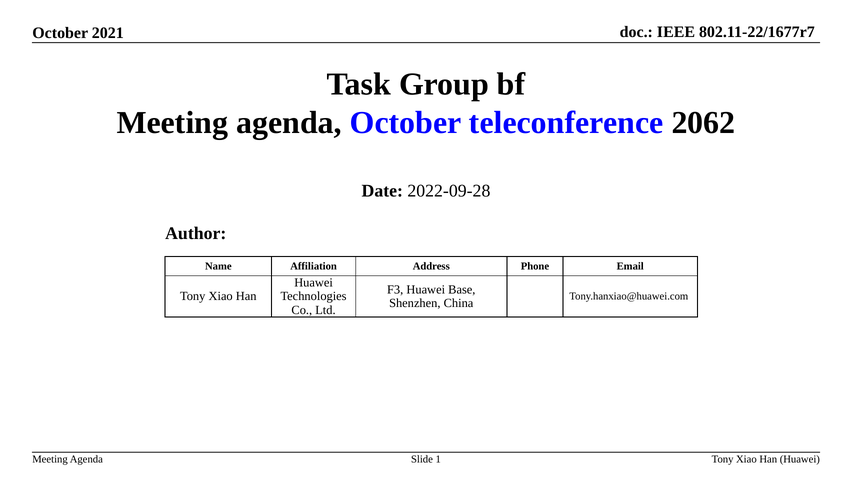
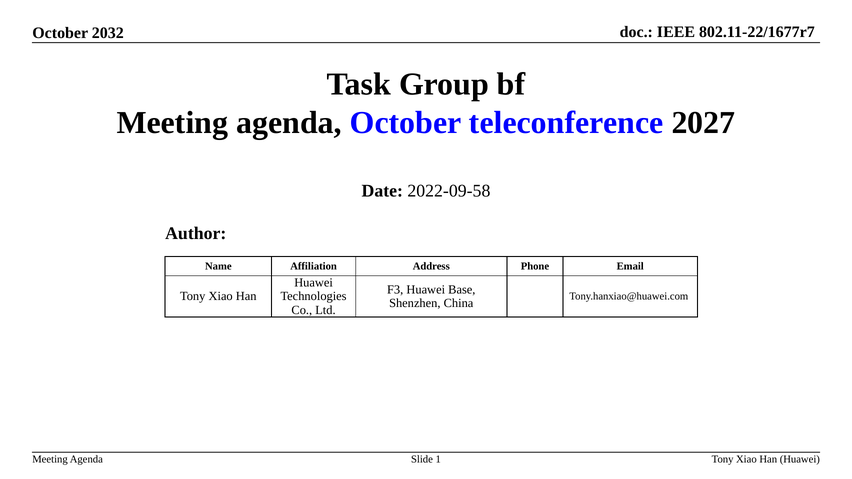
2021: 2021 -> 2032
2062: 2062 -> 2027
2022-09-28: 2022-09-28 -> 2022-09-58
